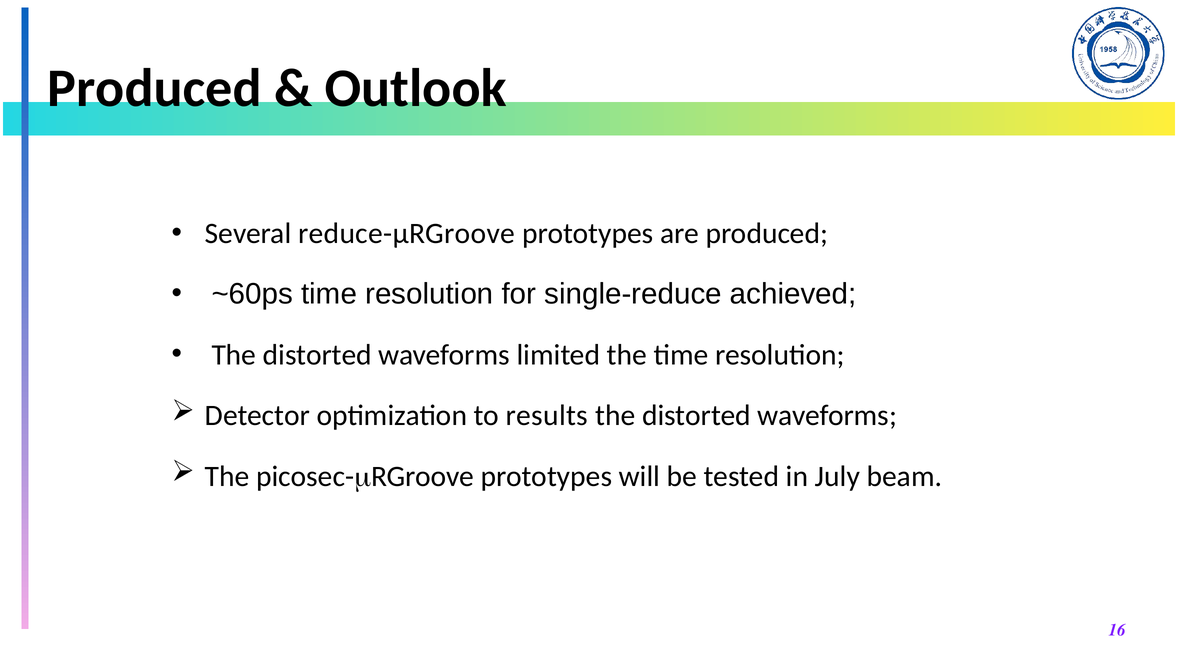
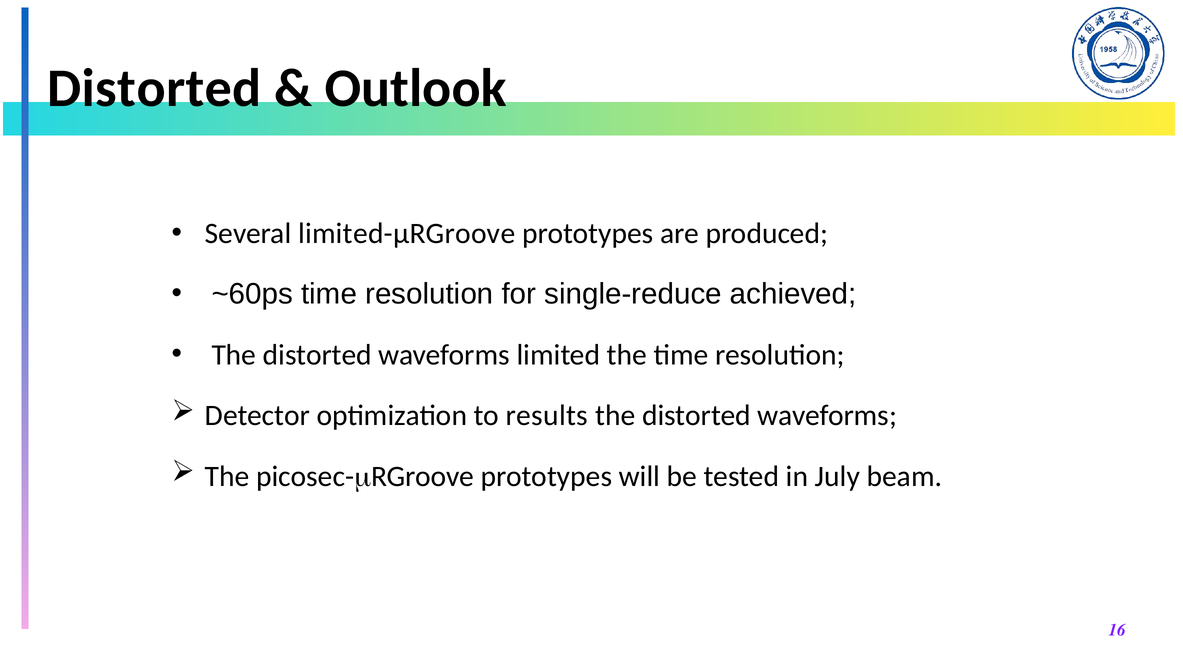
Produced at (155, 88): Produced -> Distorted
reduce-μRGroove: reduce-μRGroove -> limited-μRGroove
